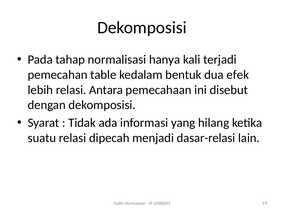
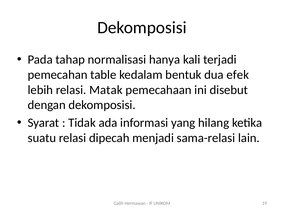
Antara: Antara -> Matak
dasar-relasi: dasar-relasi -> sama-relasi
